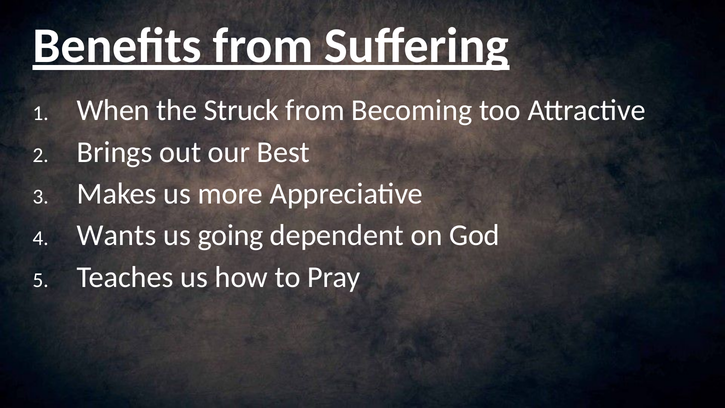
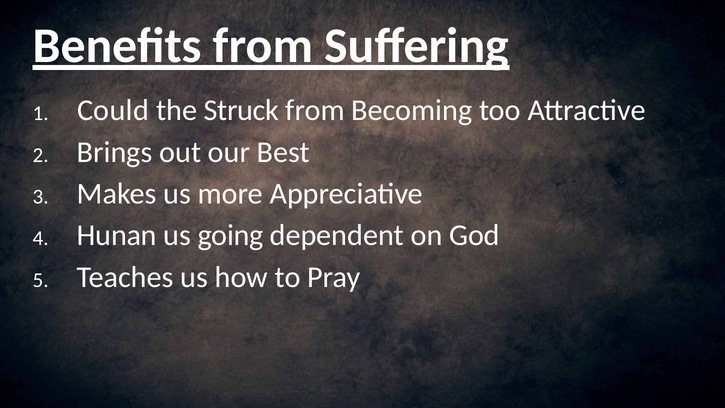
When: When -> Could
Wants: Wants -> Hunan
